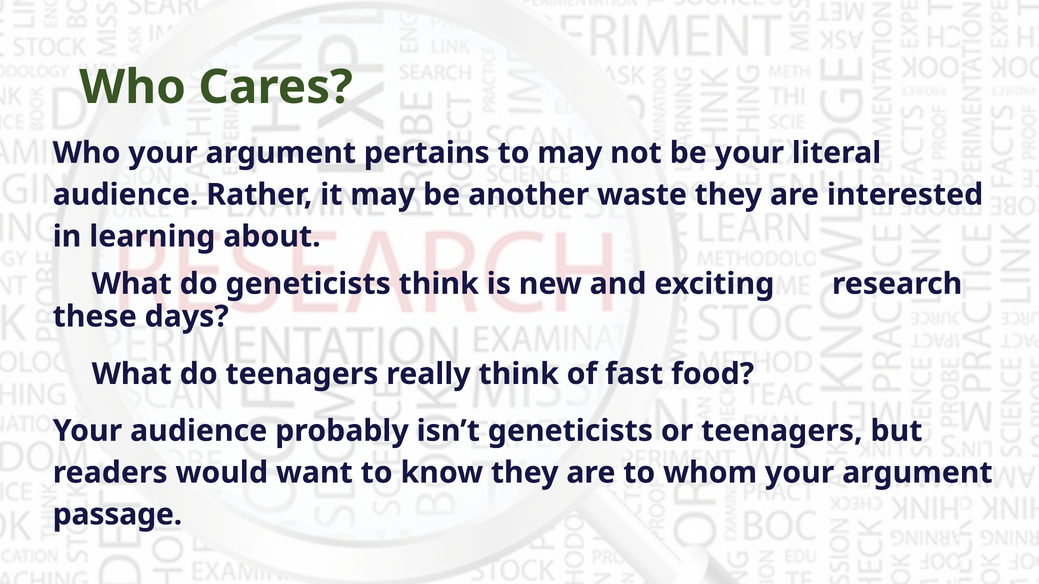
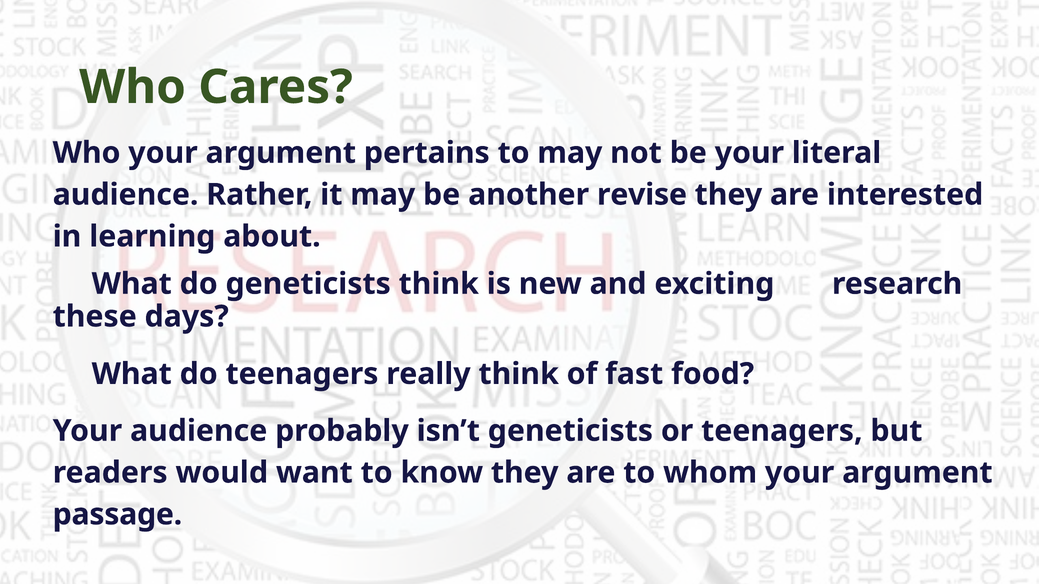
waste: waste -> revise
